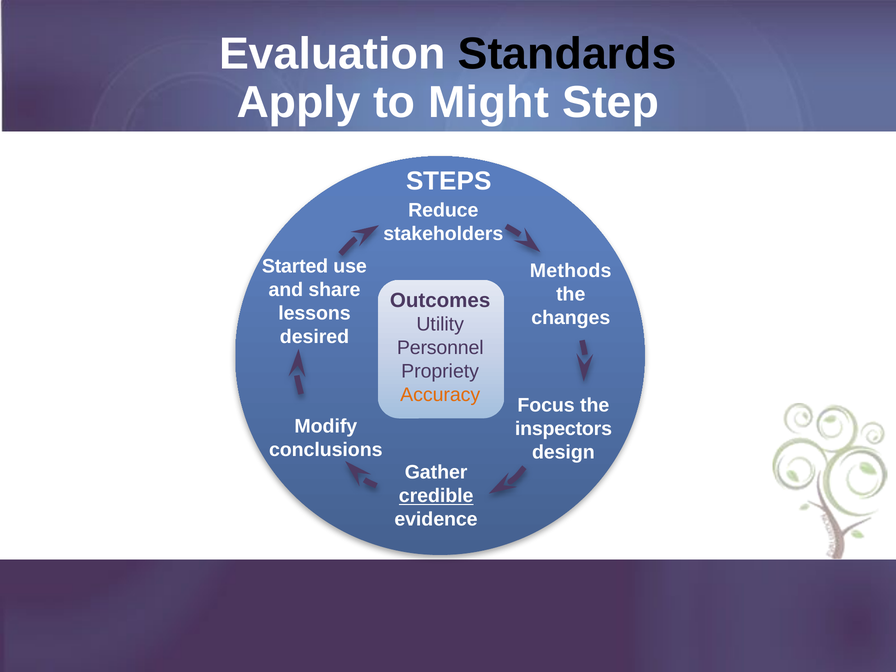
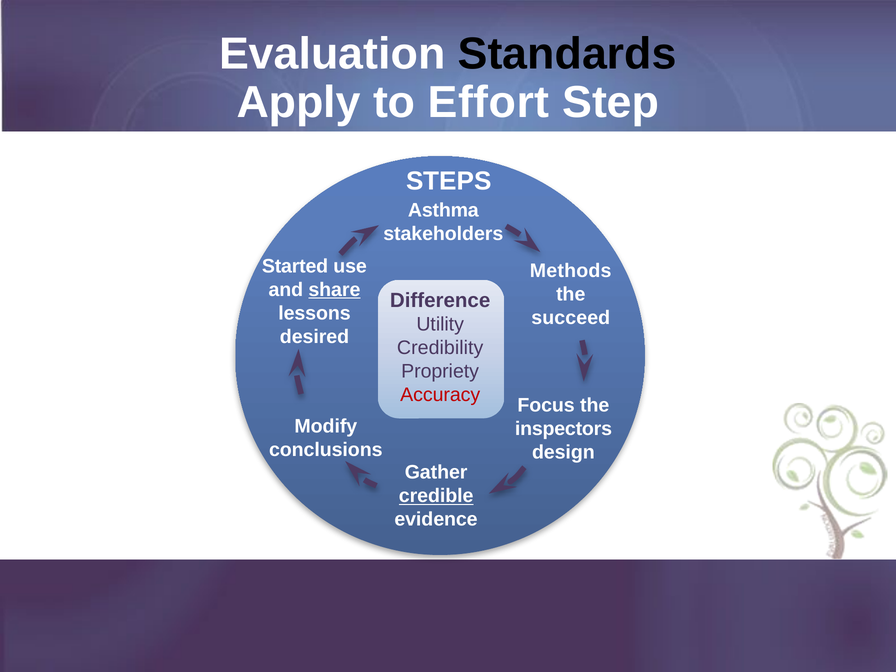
Might: Might -> Effort
Reduce: Reduce -> Asthma
share underline: none -> present
Outcomes: Outcomes -> Difference
changes: changes -> succeed
Personnel: Personnel -> Credibility
Accuracy colour: orange -> red
